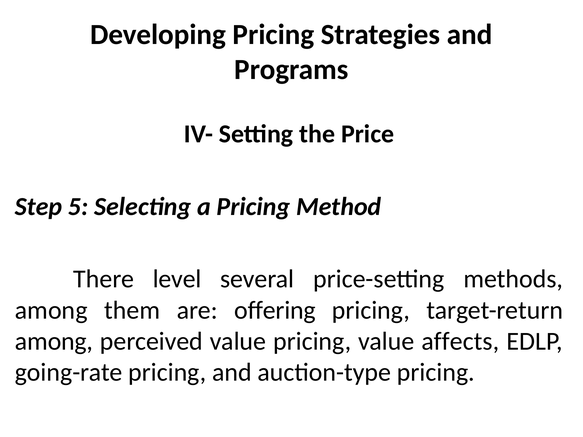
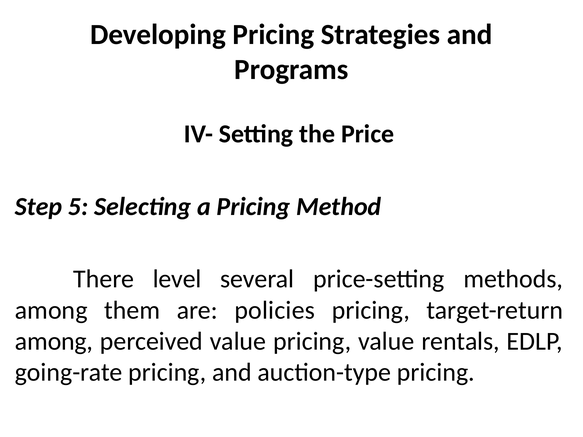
offering: offering -> policies
affects: affects -> rentals
